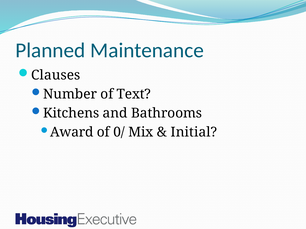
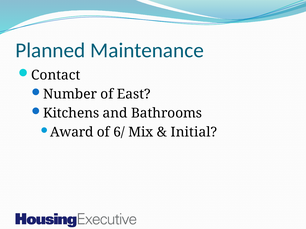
Clauses: Clauses -> Contact
Text: Text -> East
0/: 0/ -> 6/
